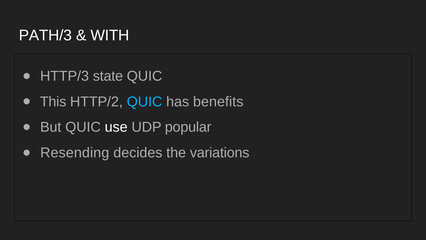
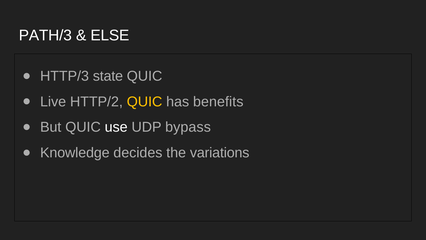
WITH: WITH -> ELSE
This: This -> Live
QUIC at (145, 102) colour: light blue -> yellow
popular: popular -> bypass
Resending: Resending -> Knowledge
